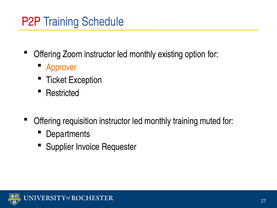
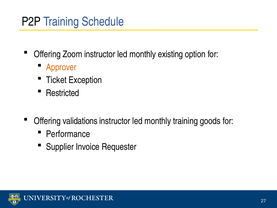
P2P colour: red -> black
requisition: requisition -> validations
muted: muted -> goods
Departments: Departments -> Performance
